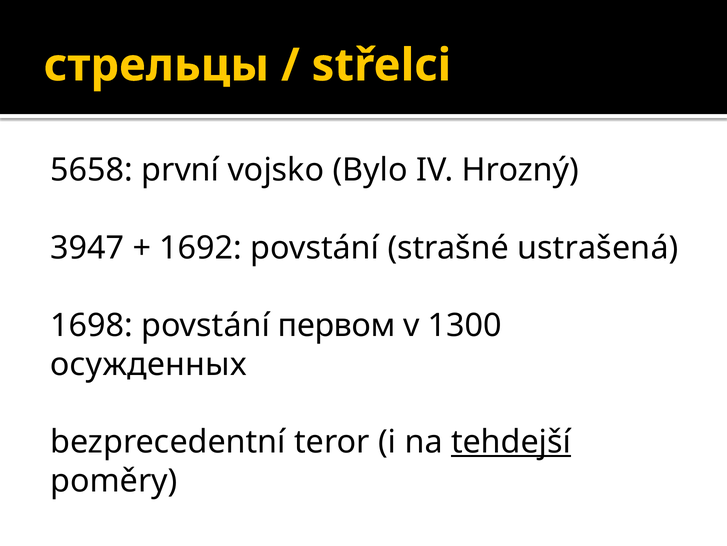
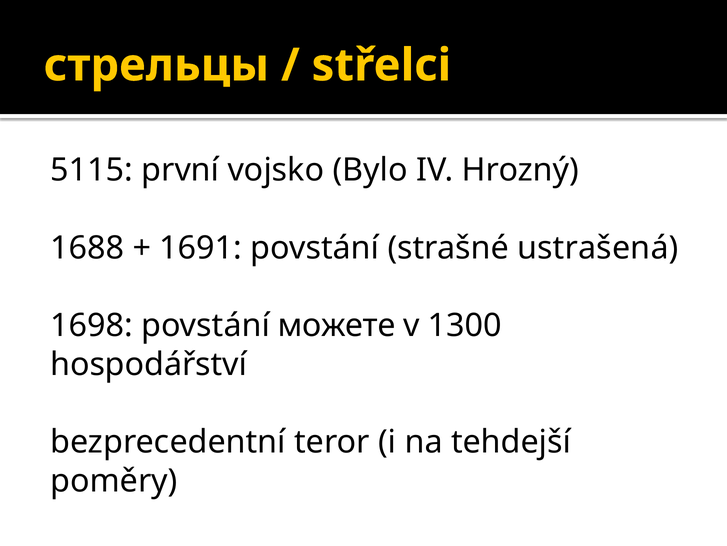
5658: 5658 -> 5115
3947: 3947 -> 1688
1692: 1692 -> 1691
первом: первом -> можете
осужденных: осужденных -> hospodářství
tehdejší underline: present -> none
